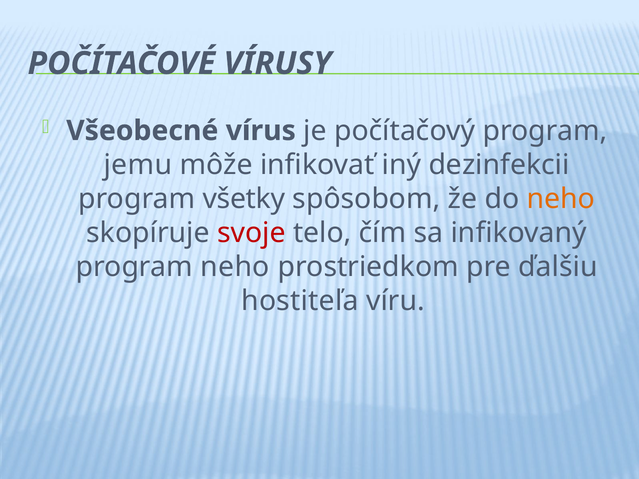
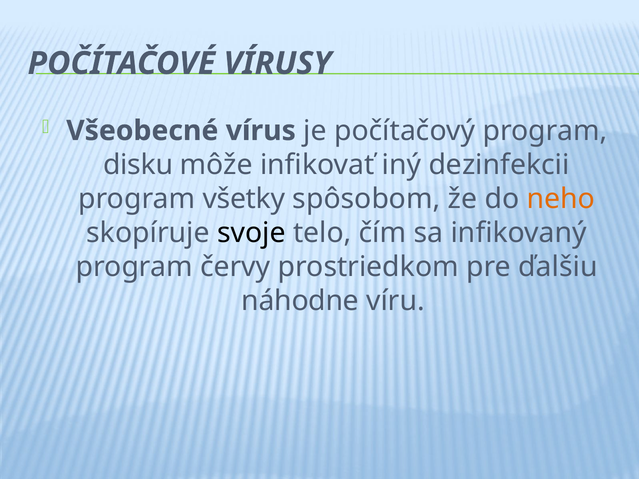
jemu: jemu -> disku
svoje colour: red -> black
program neho: neho -> červy
hostiteľa: hostiteľa -> náhodne
